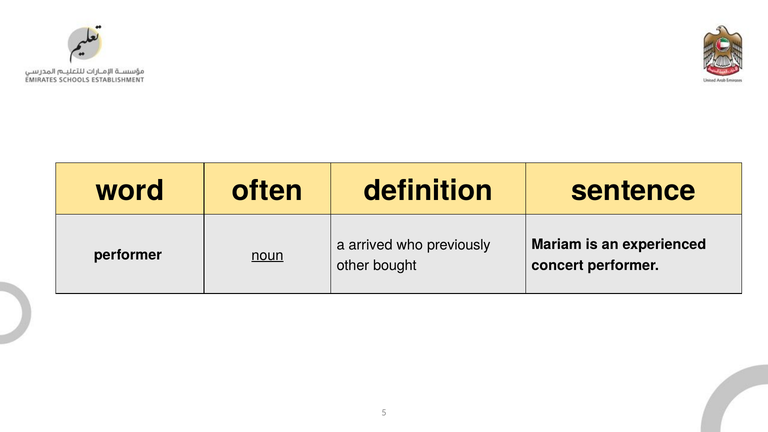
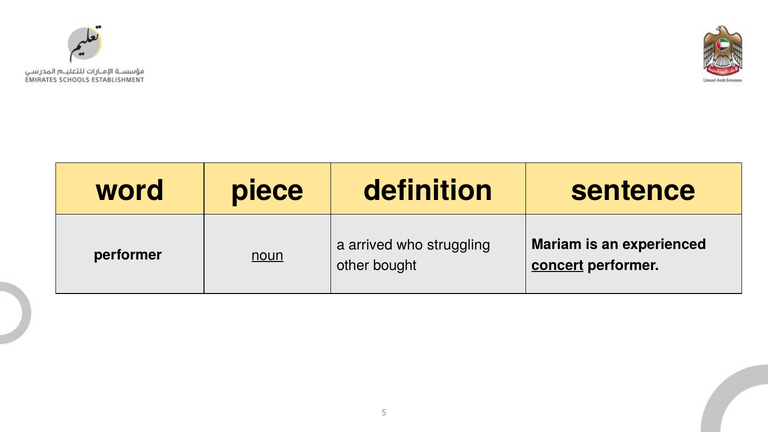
often: often -> piece
previously: previously -> struggling
concert underline: none -> present
